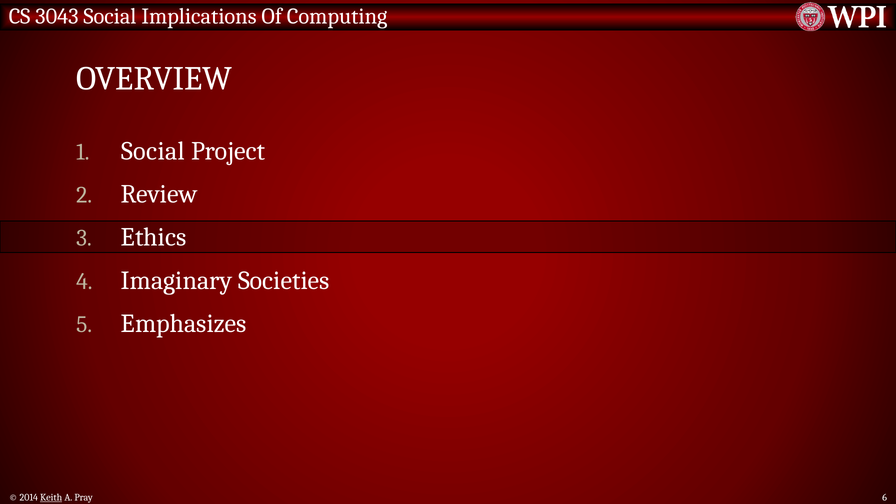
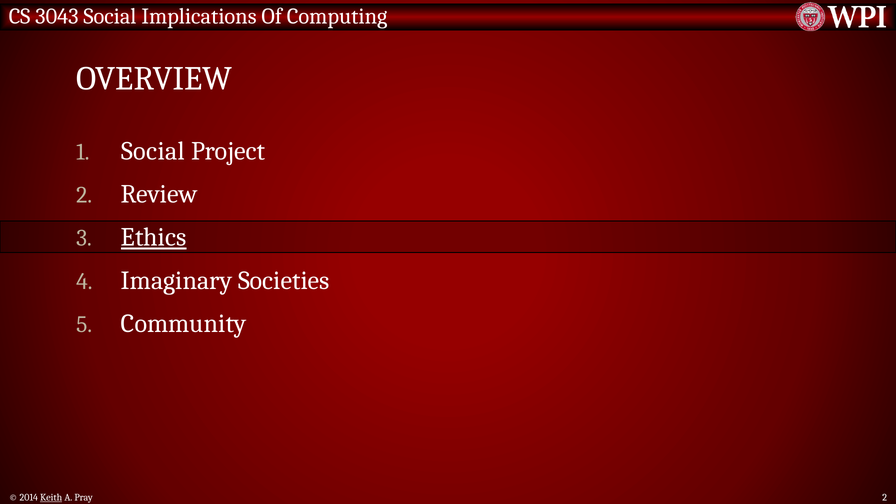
Ethics underline: none -> present
Emphasizes: Emphasizes -> Community
Pray 6: 6 -> 2
